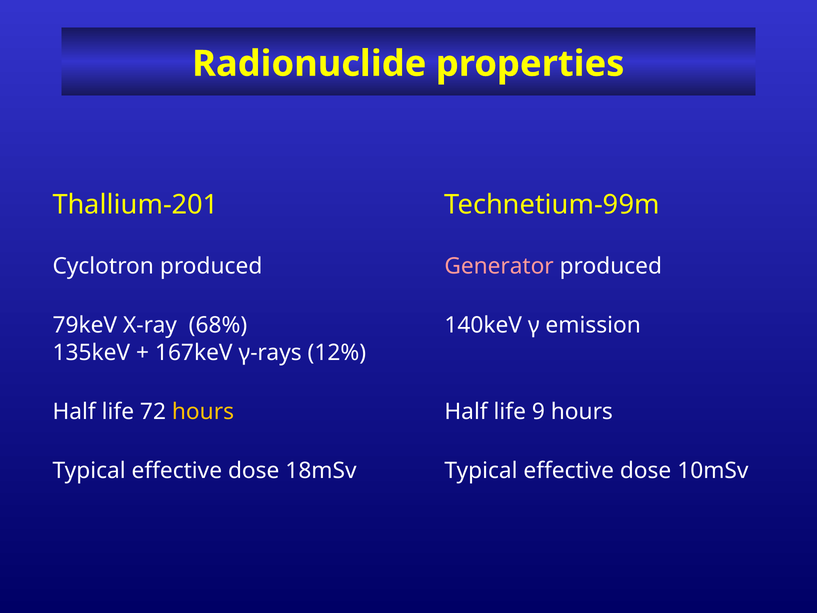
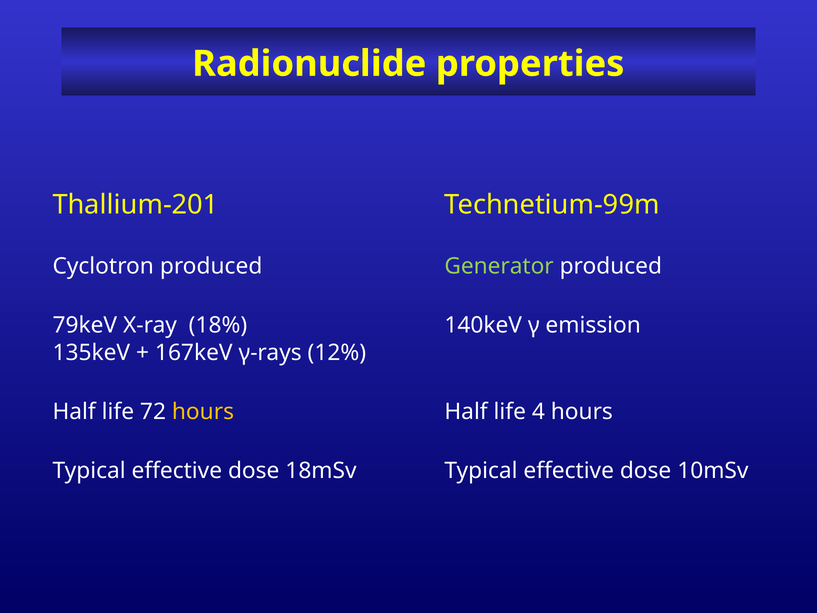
Generator colour: pink -> light green
68%: 68% -> 18%
9: 9 -> 4
